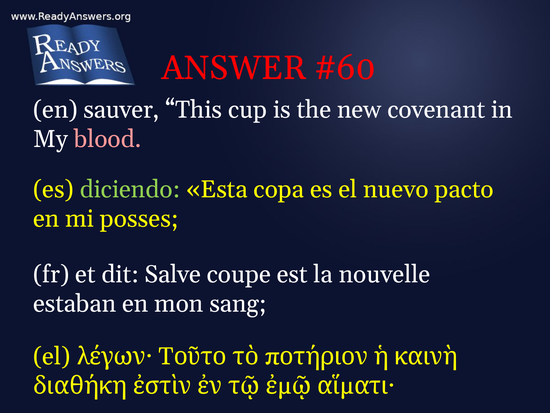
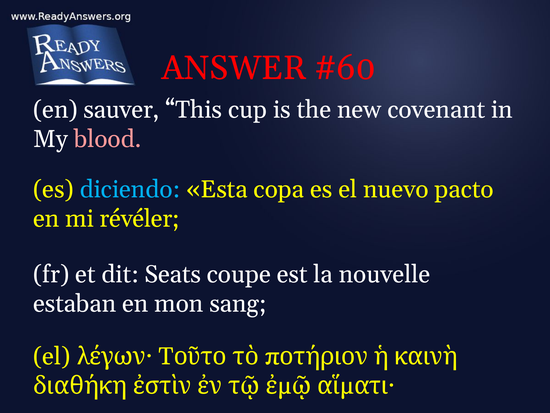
diciendo colour: light green -> light blue
posses: posses -> révéler
Salve: Salve -> Seats
